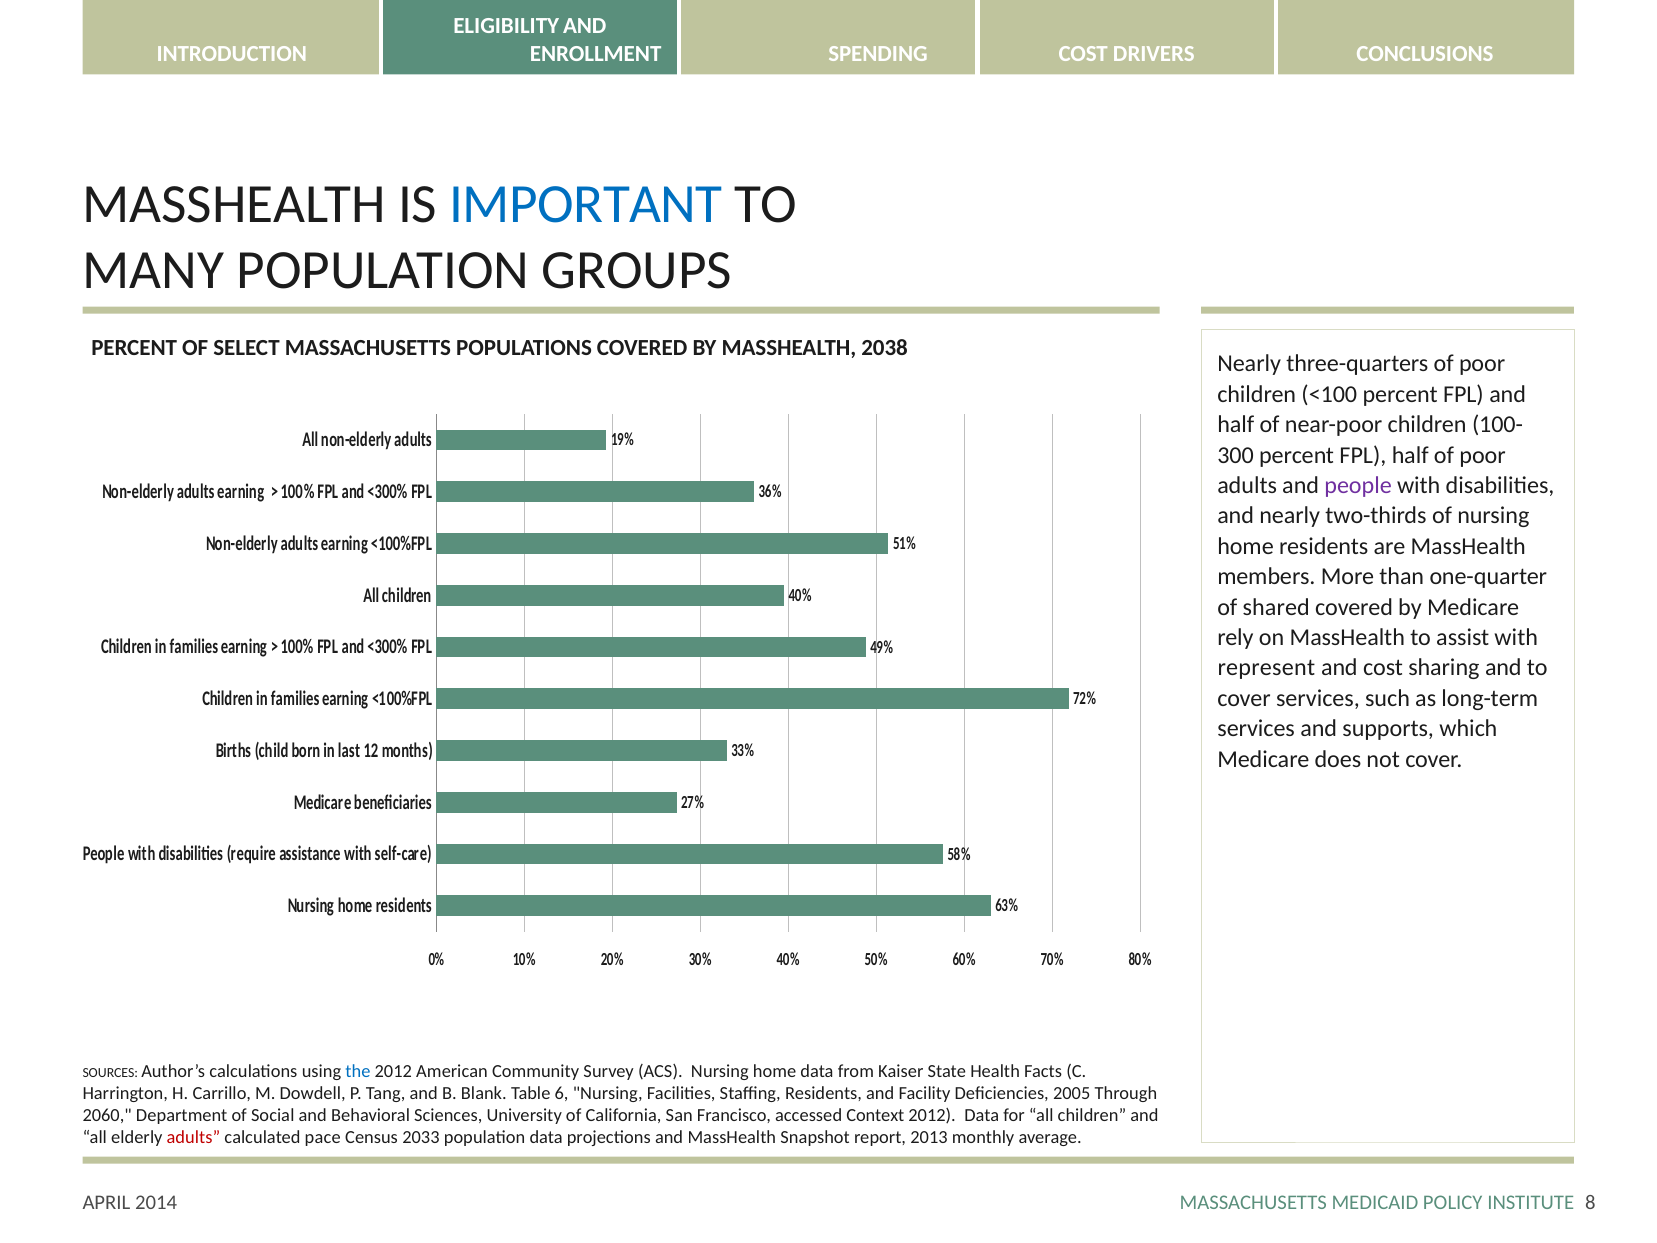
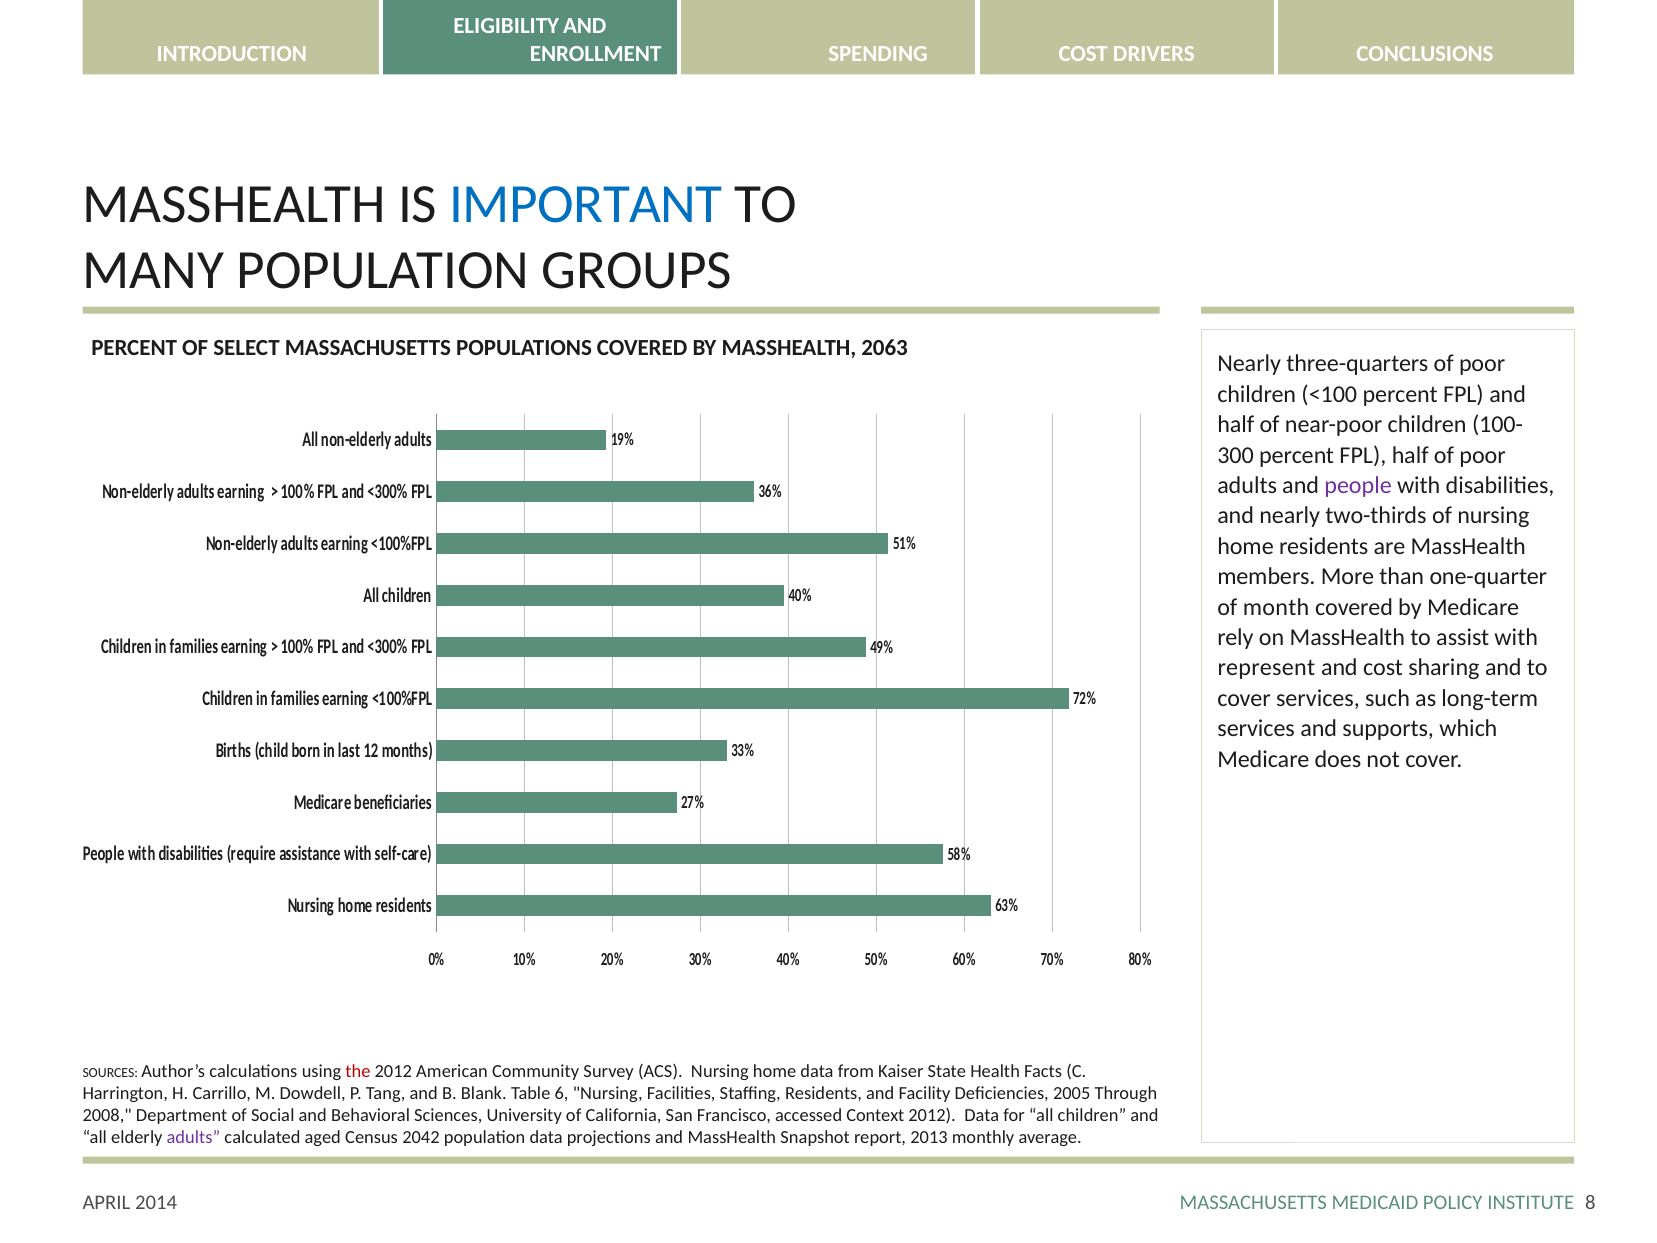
2038: 2038 -> 2063
shared: shared -> month
the colour: blue -> red
2060: 2060 -> 2008
adults at (193, 1138) colour: red -> purple
pace: pace -> aged
2033: 2033 -> 2042
